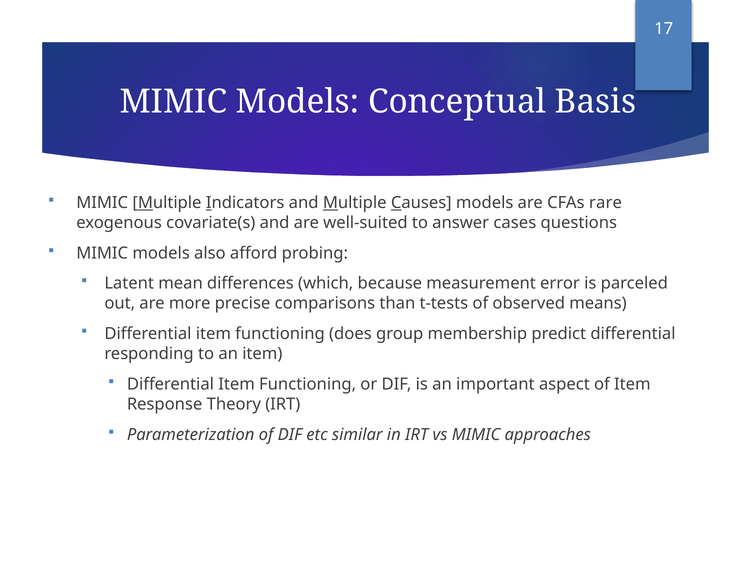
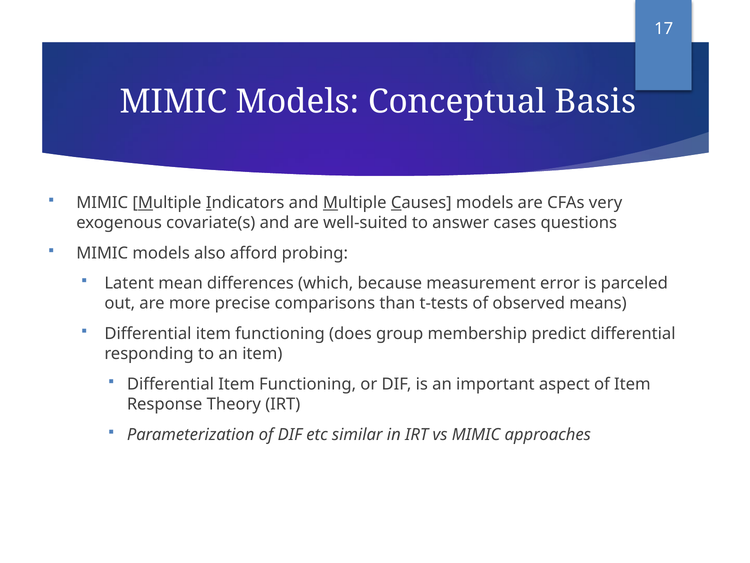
rare: rare -> very
